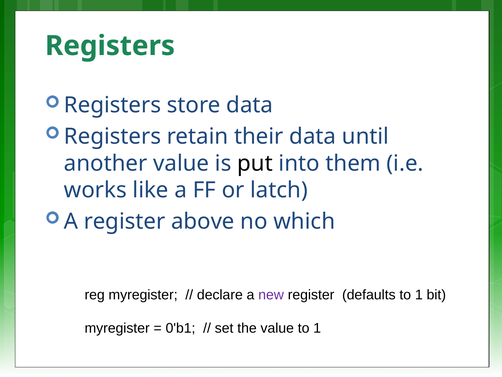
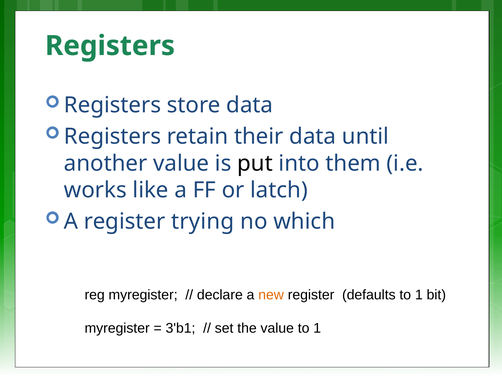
above: above -> trying
new colour: purple -> orange
0'b1: 0'b1 -> 3'b1
